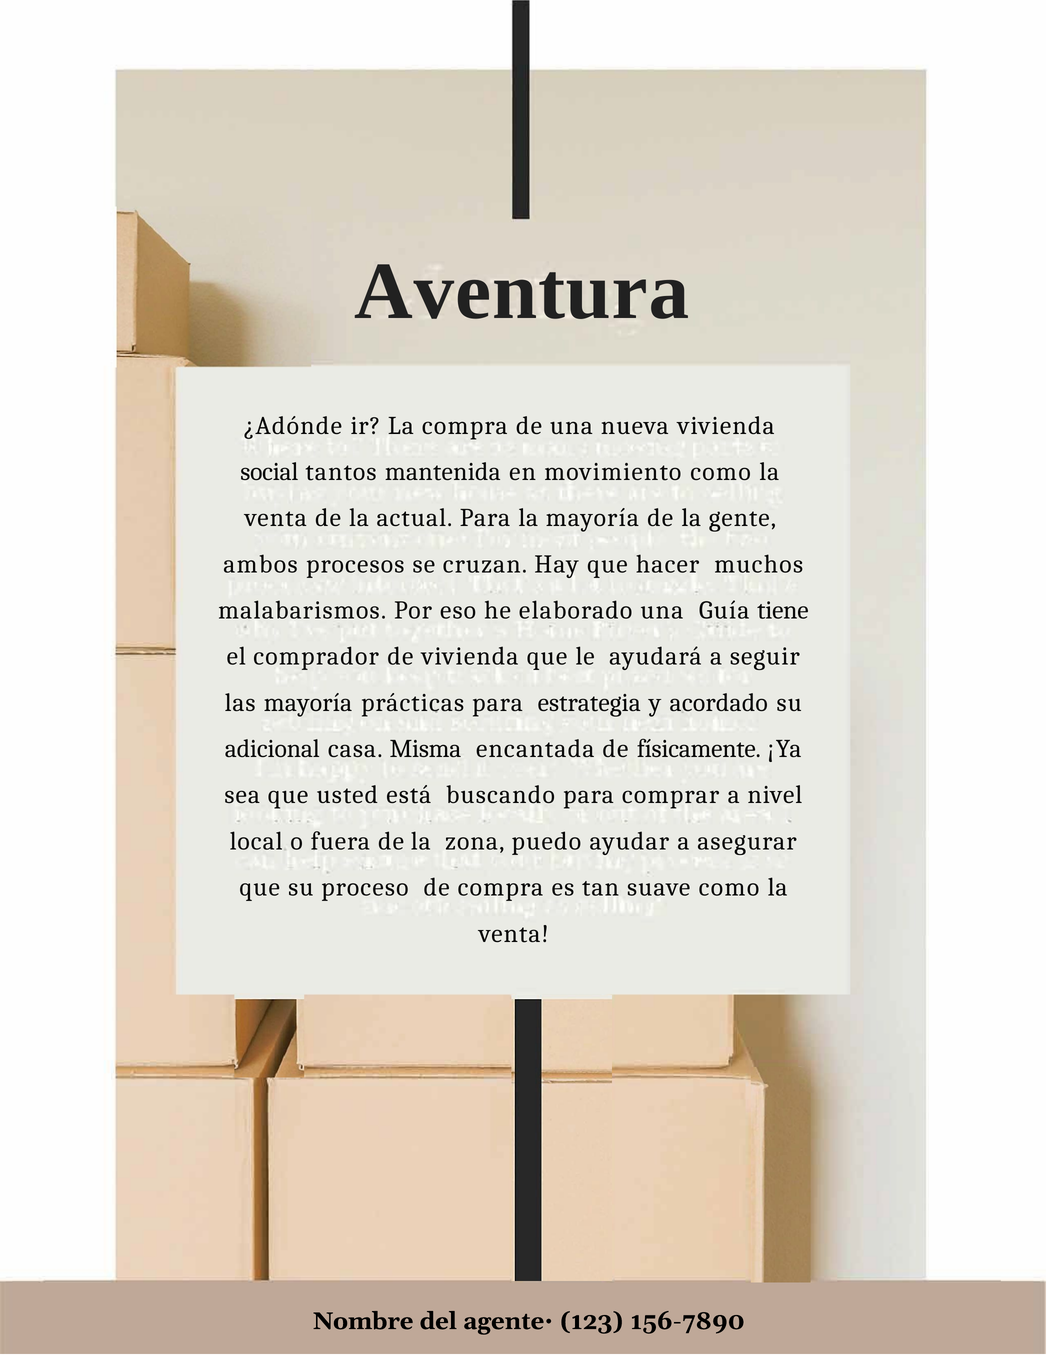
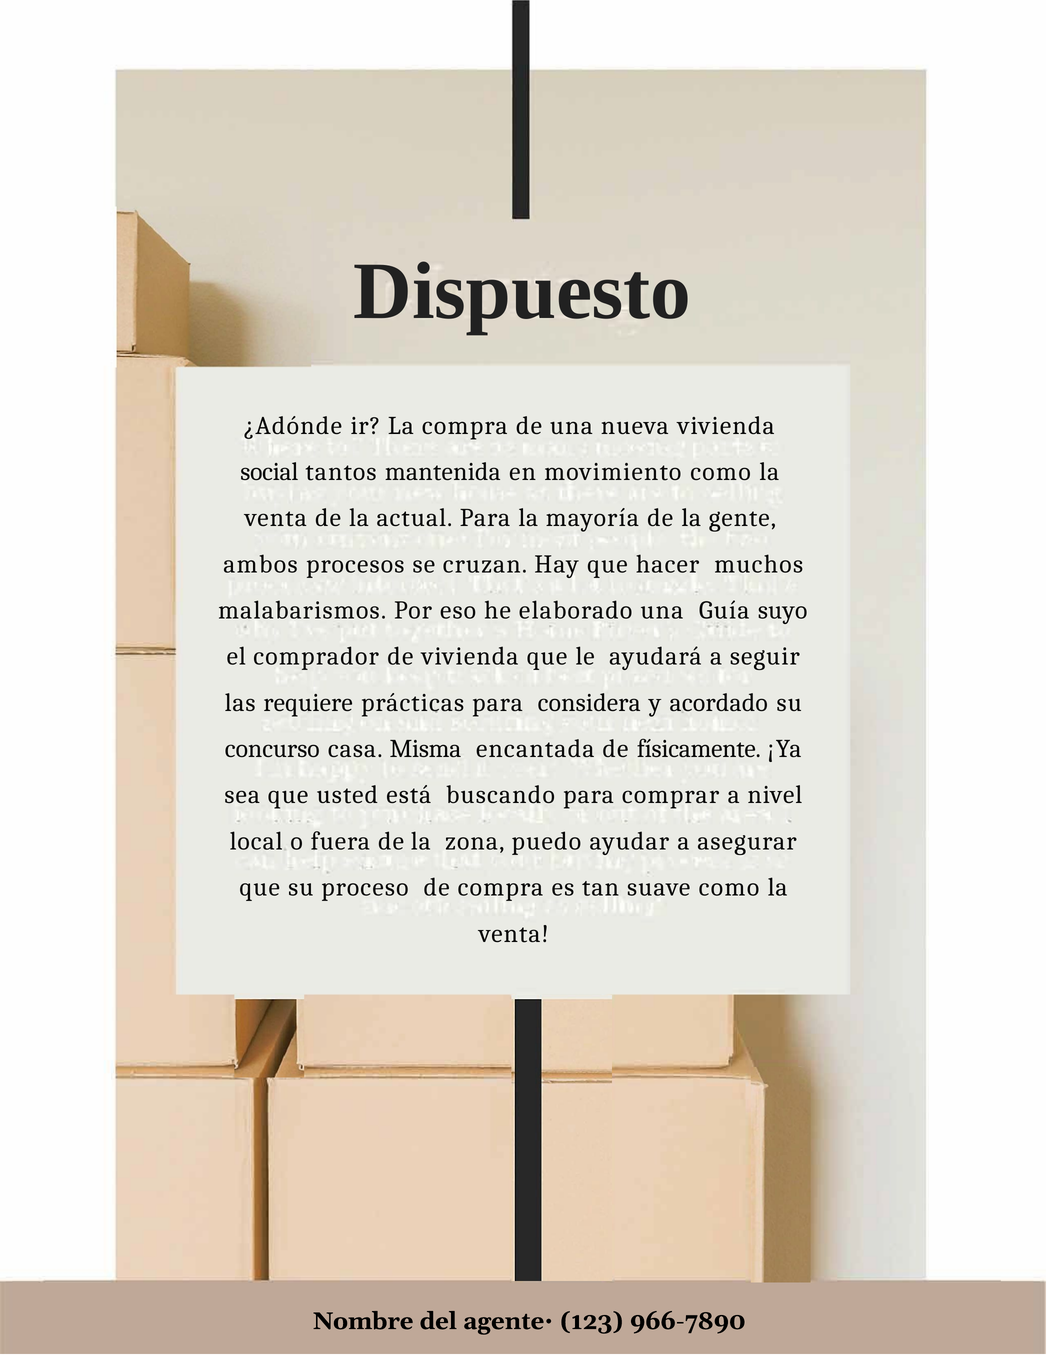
Aventura: Aventura -> Dispuesto
tiene: tiene -> suyo
las mayoría: mayoría -> requiere
estrategia: estrategia -> considera
adicional: adicional -> concurso
156-7890: 156-7890 -> 966-7890
